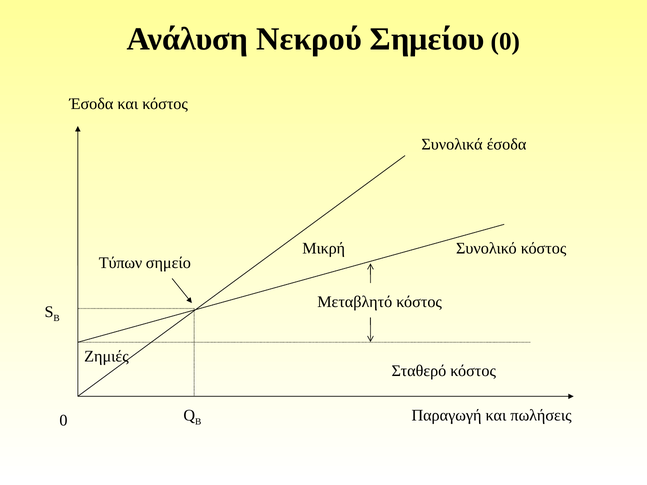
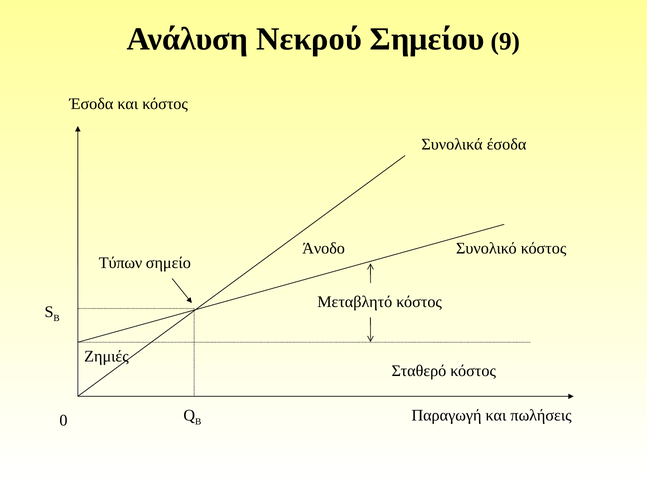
Σημείου 0: 0 -> 9
Μικρή: Μικρή -> Άνοδο
